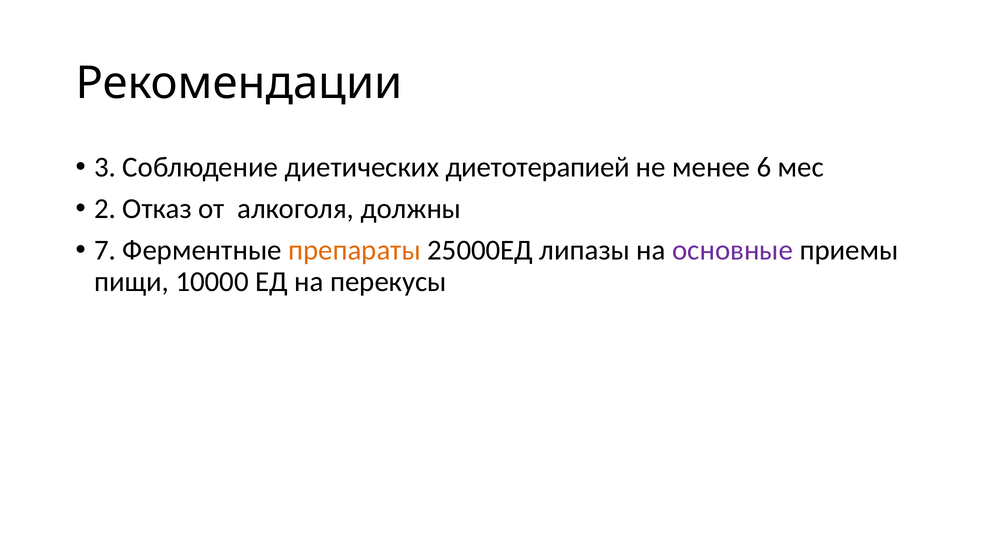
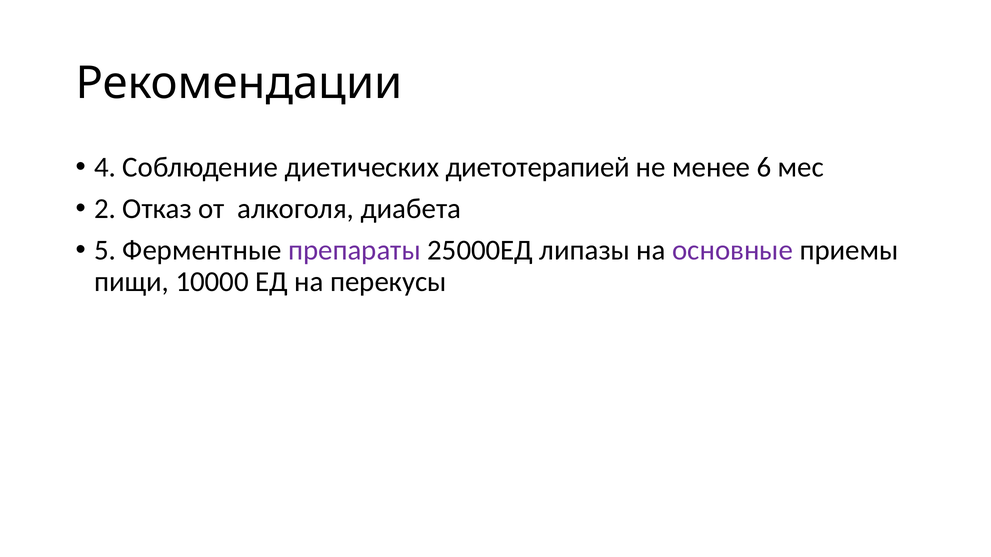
3: 3 -> 4
должны: должны -> диабета
7: 7 -> 5
препараты colour: orange -> purple
